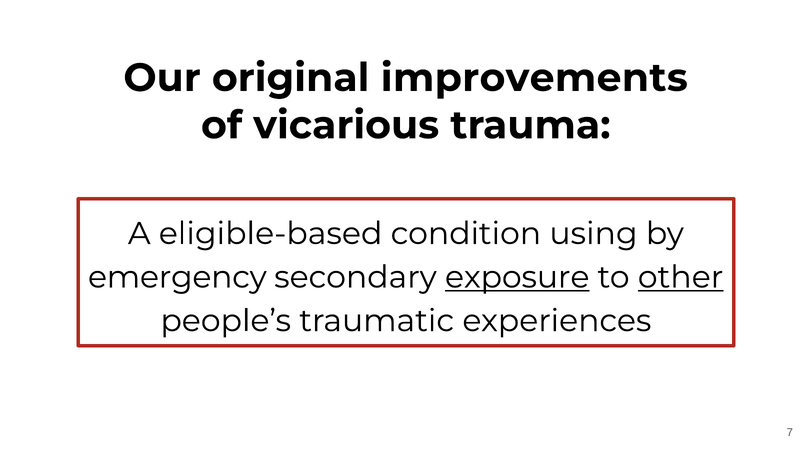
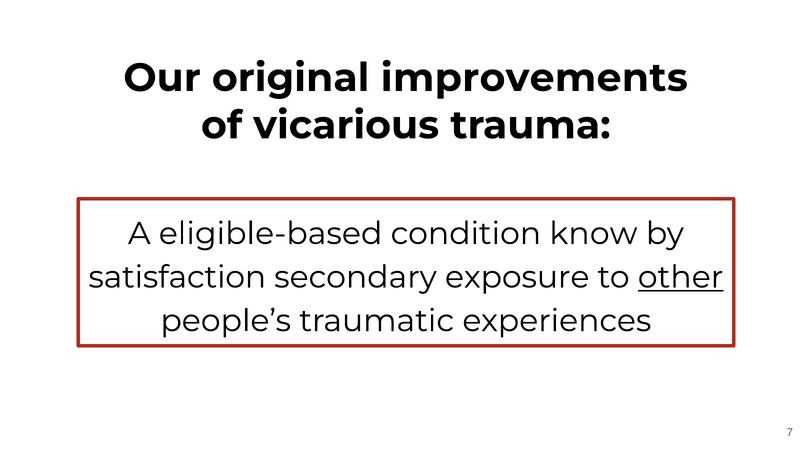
using: using -> know
emergency: emergency -> satisfaction
exposure underline: present -> none
